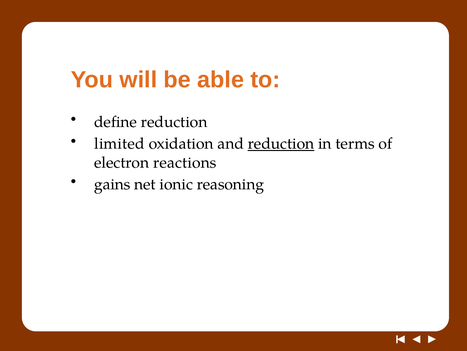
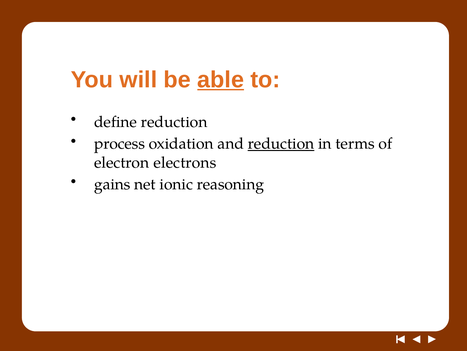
able underline: none -> present
limited: limited -> process
reactions: reactions -> electrons
